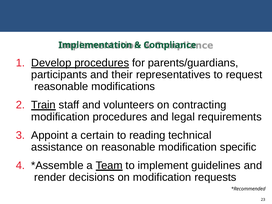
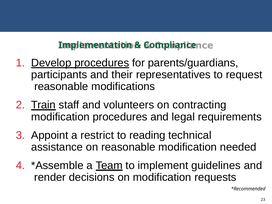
certain: certain -> restrict
specific: specific -> needed
